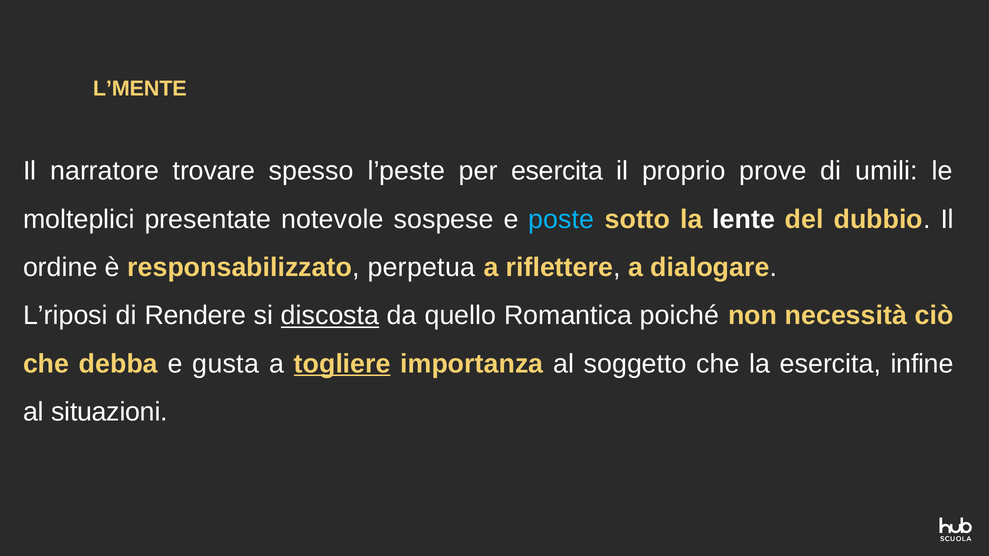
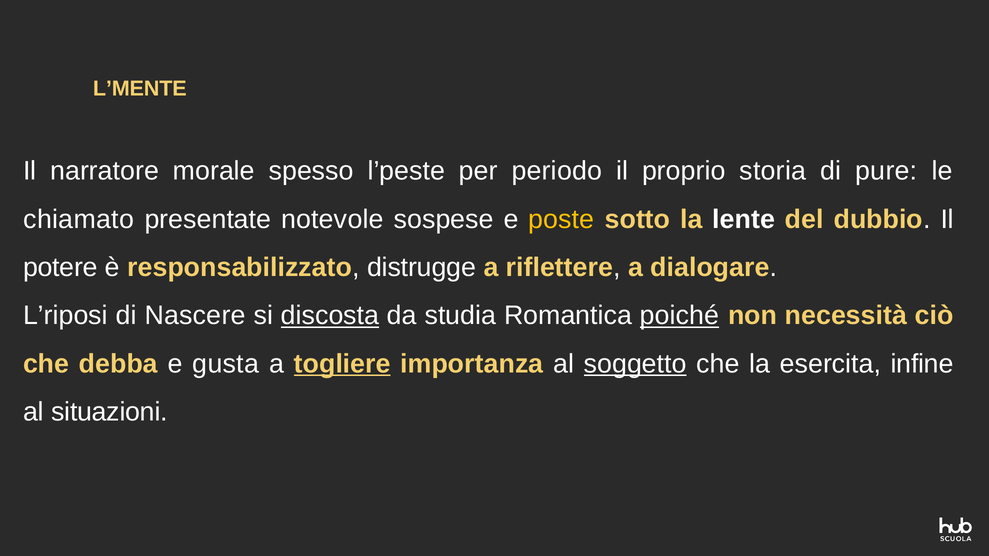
trovare: trovare -> morale
per esercita: esercita -> periodo
prove: prove -> storia
umili: umili -> pure
molteplici: molteplici -> chiamato
poste colour: light blue -> yellow
ordine: ordine -> potere
perpetua: perpetua -> distrugge
Rendere: Rendere -> Nascere
quello: quello -> studia
poiché underline: none -> present
soggetto underline: none -> present
